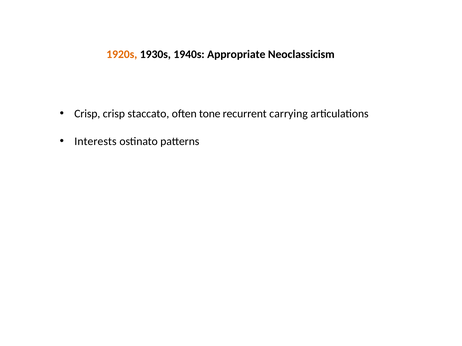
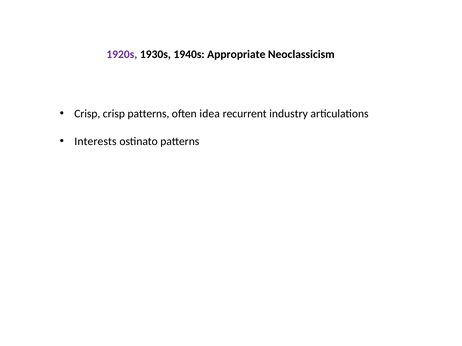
1920s colour: orange -> purple
crisp staccato: staccato -> patterns
tone: tone -> idea
carrying: carrying -> industry
